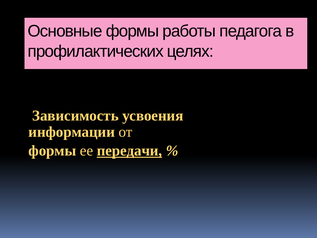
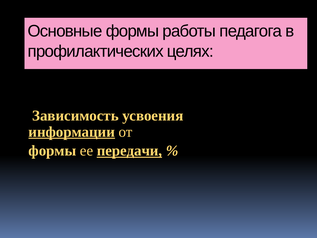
информации underline: none -> present
